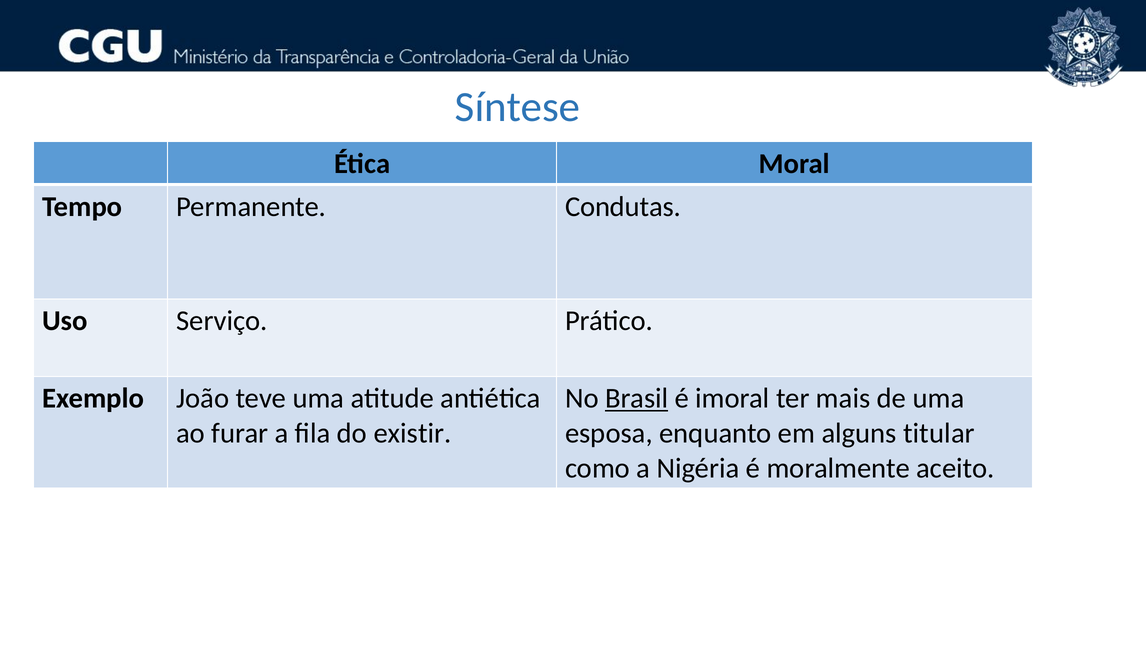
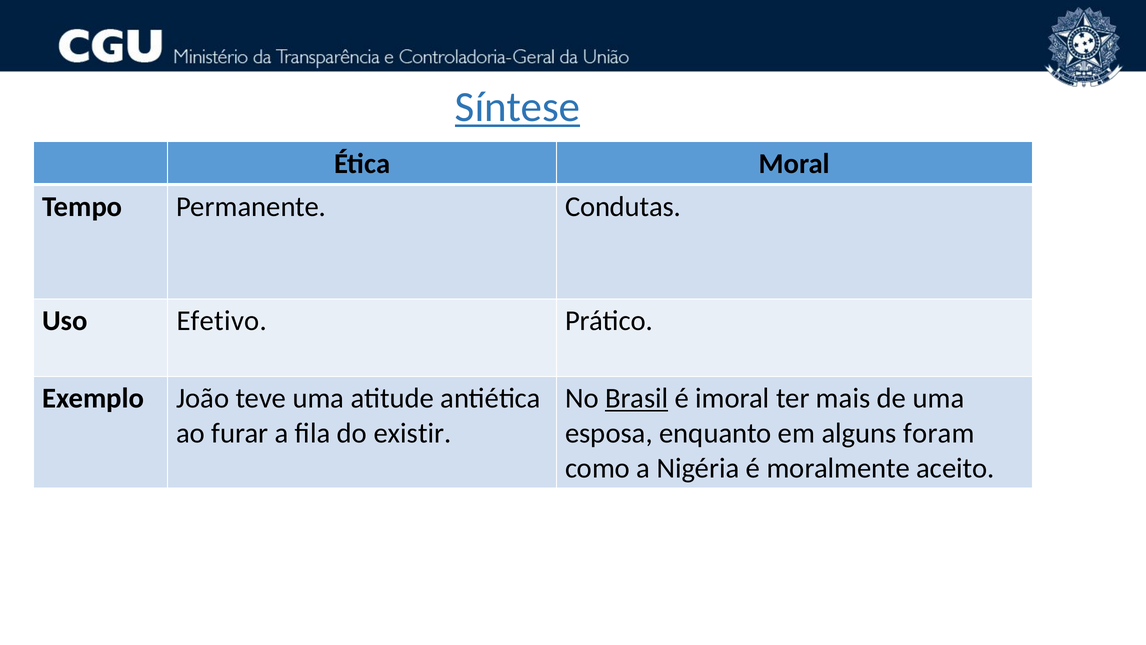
Síntese underline: none -> present
Serviço: Serviço -> Efetivo
titular: titular -> foram
